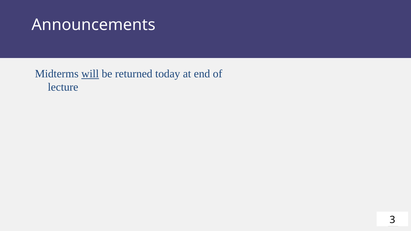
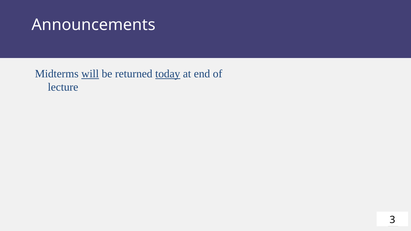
today underline: none -> present
